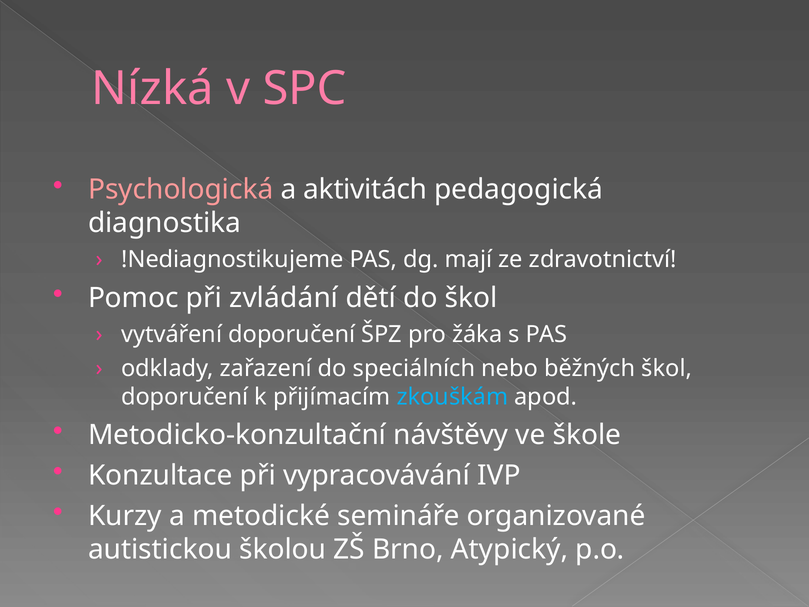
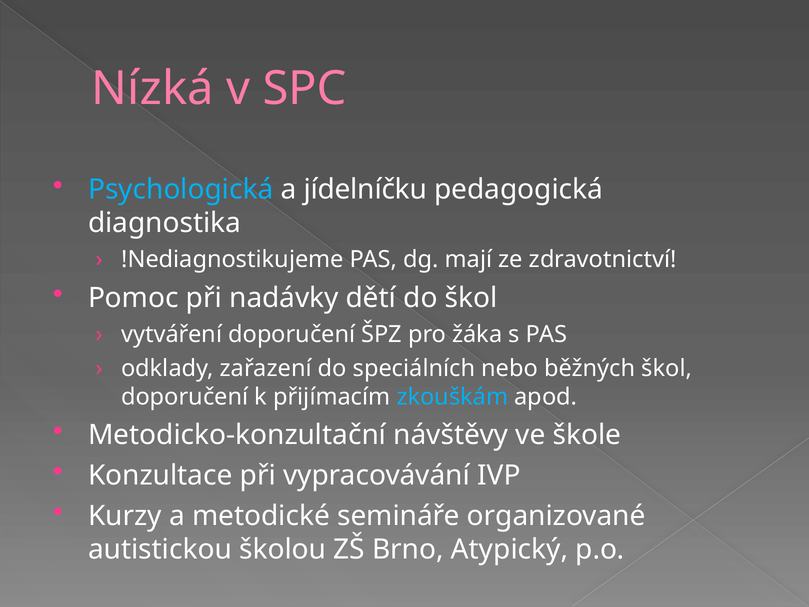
Psychologická colour: pink -> light blue
aktivitách: aktivitách -> jídelníčku
zvládání: zvládání -> nadávky
